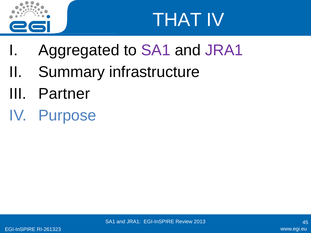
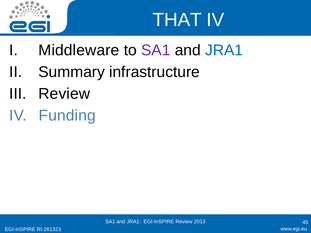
Aggregated: Aggregated -> Middleware
JRA1 at (224, 50) colour: purple -> blue
Partner at (64, 94): Partner -> Review
Purpose: Purpose -> Funding
